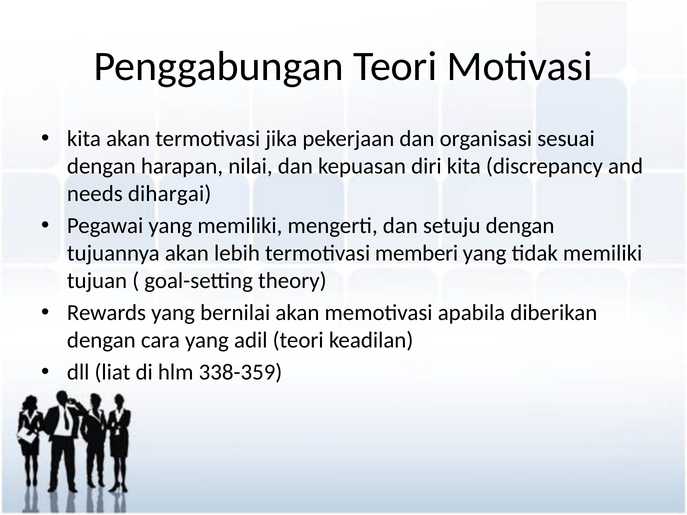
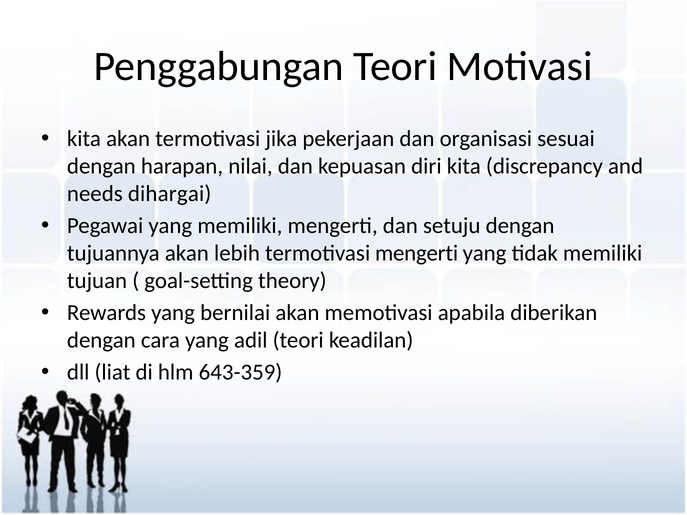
termotivasi memberi: memberi -> mengerti
338-359: 338-359 -> 643-359
